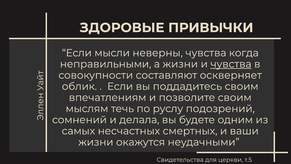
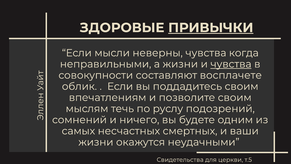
ПРИВЫЧКИ underline: none -> present
оскверняет: оскверняет -> восплачете
делала: делала -> ничего
